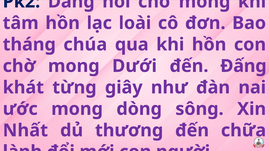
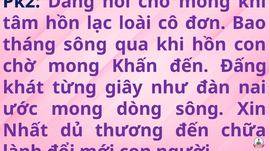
tháng chúa: chúa -> sông
Dưới: Dưới -> Khấn
